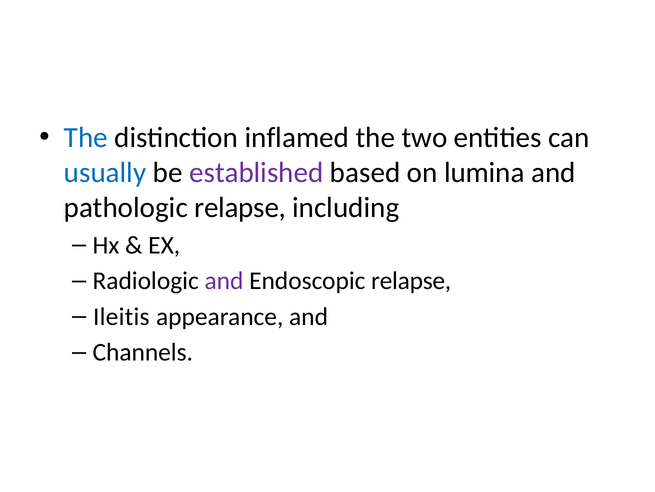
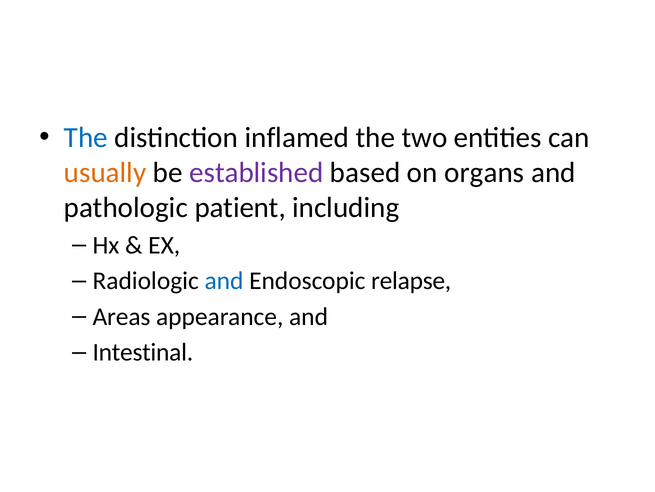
usually colour: blue -> orange
lumina: lumina -> organs
pathologic relapse: relapse -> patient
and at (224, 281) colour: purple -> blue
Ileitis: Ileitis -> Areas
Channels: Channels -> Intestinal
